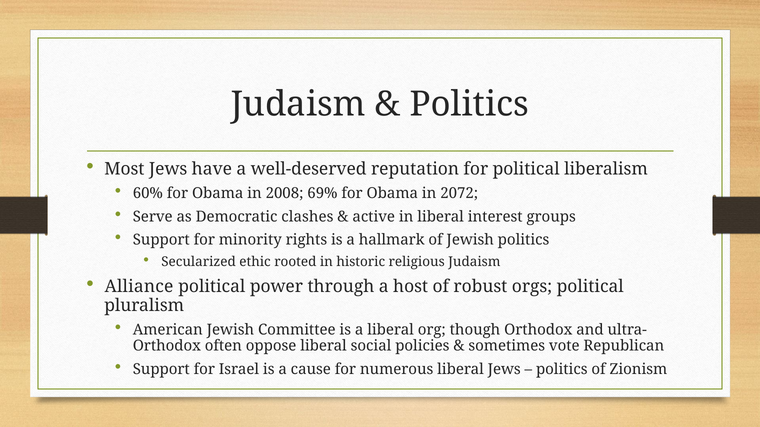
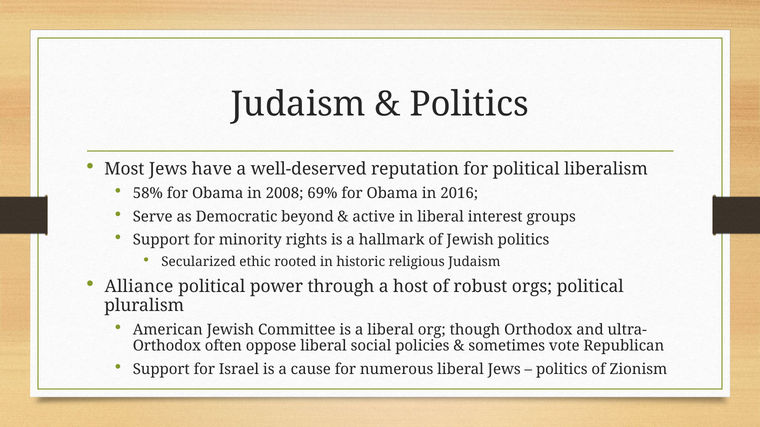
60%: 60% -> 58%
2072: 2072 -> 2016
clashes: clashes -> beyond
